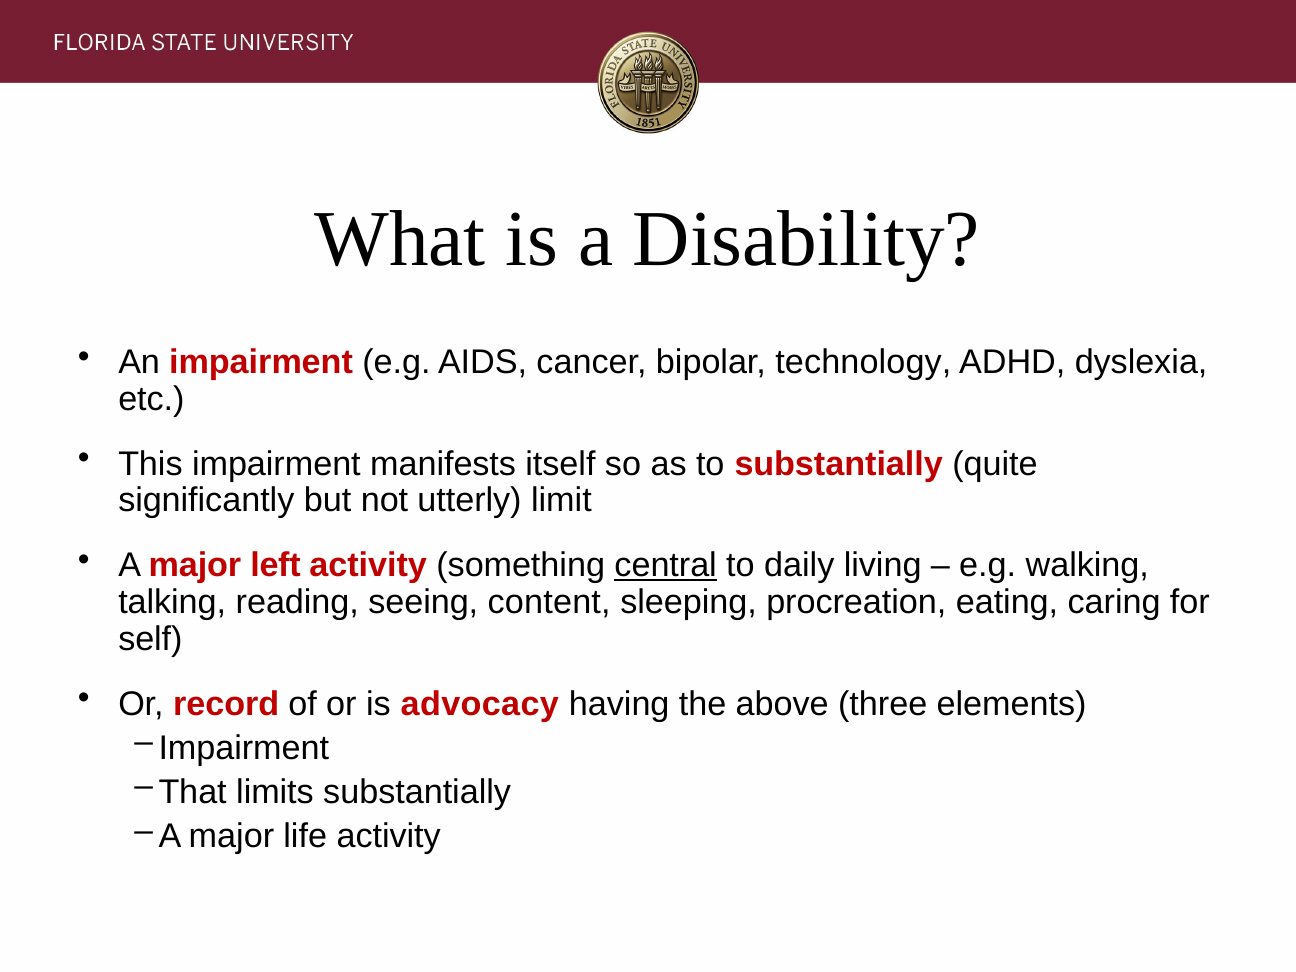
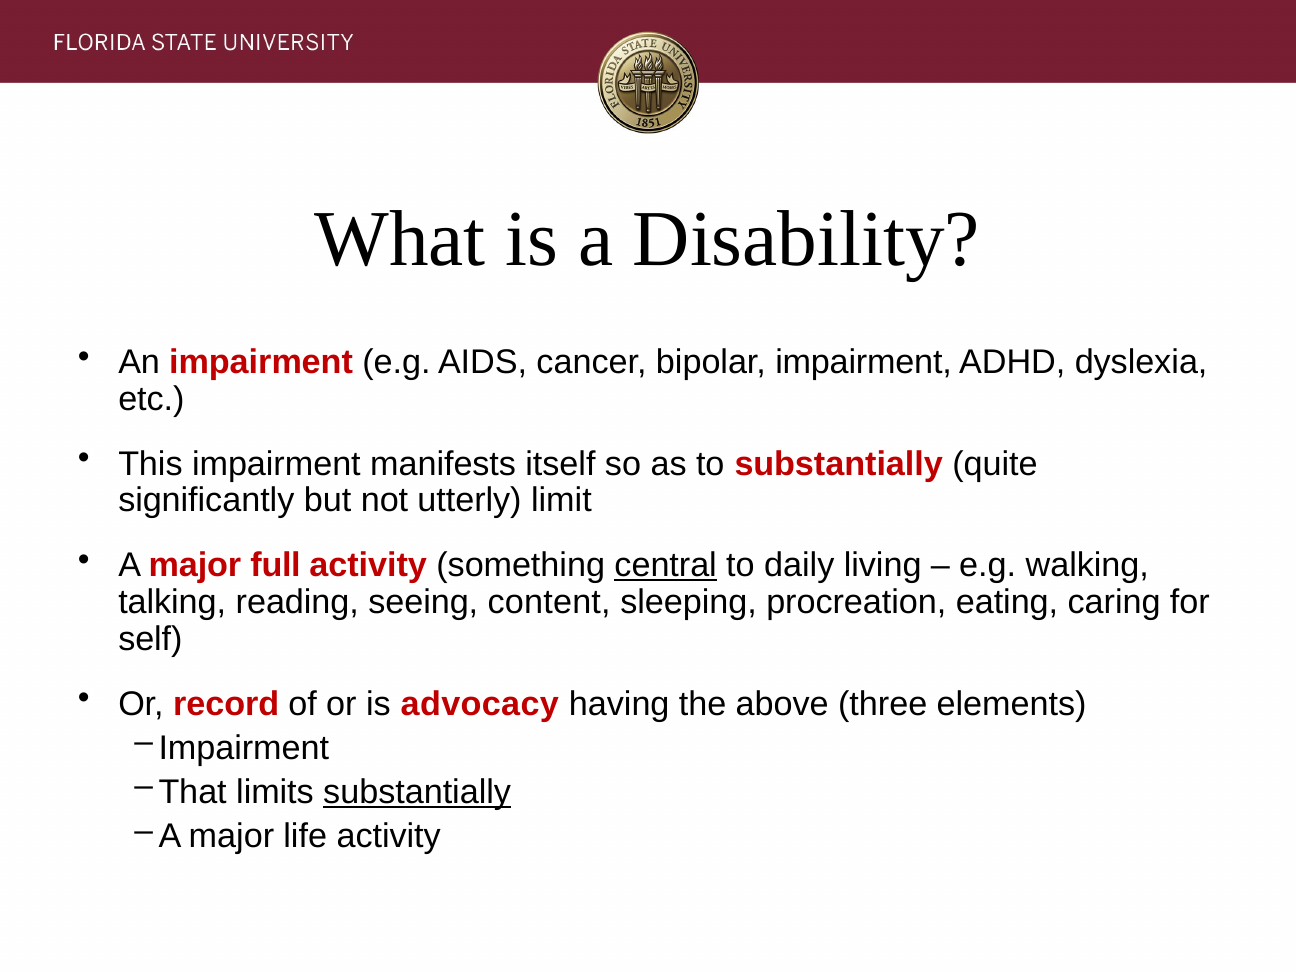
bipolar technology: technology -> impairment
left: left -> full
substantially at (417, 792) underline: none -> present
